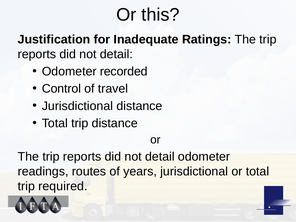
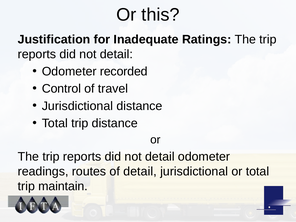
of years: years -> detail
required: required -> maintain
